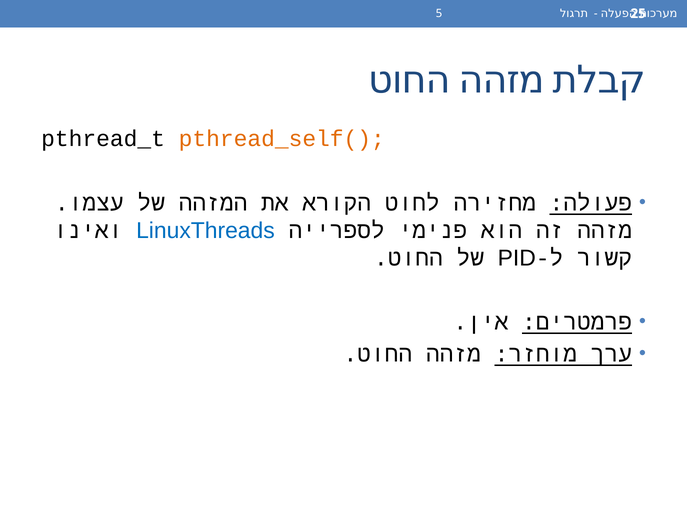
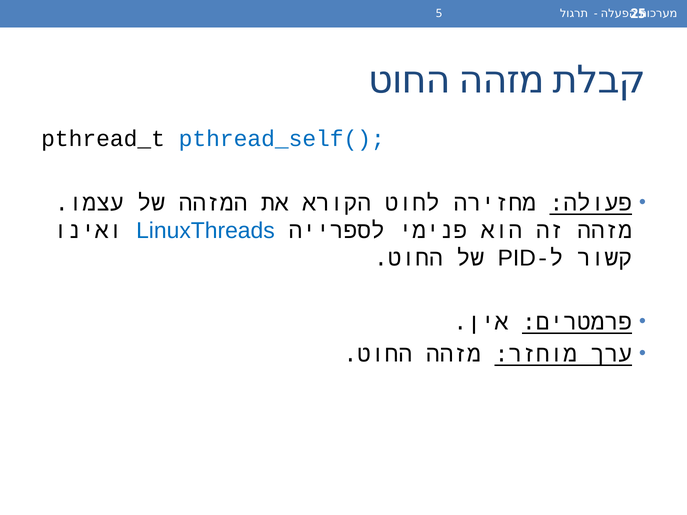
pthread_self( colour: orange -> blue
